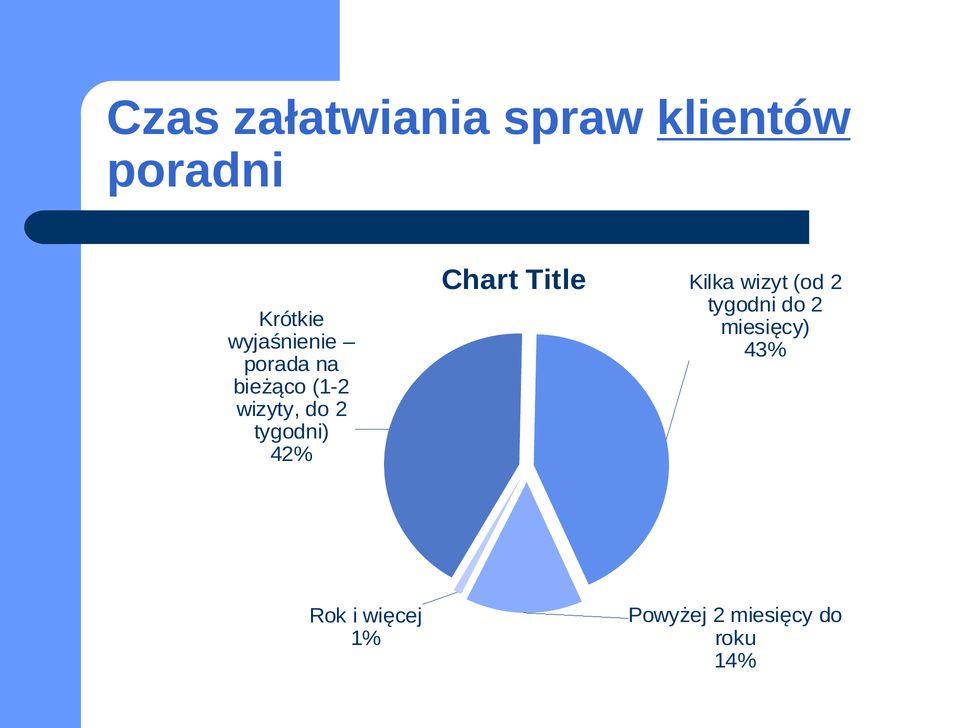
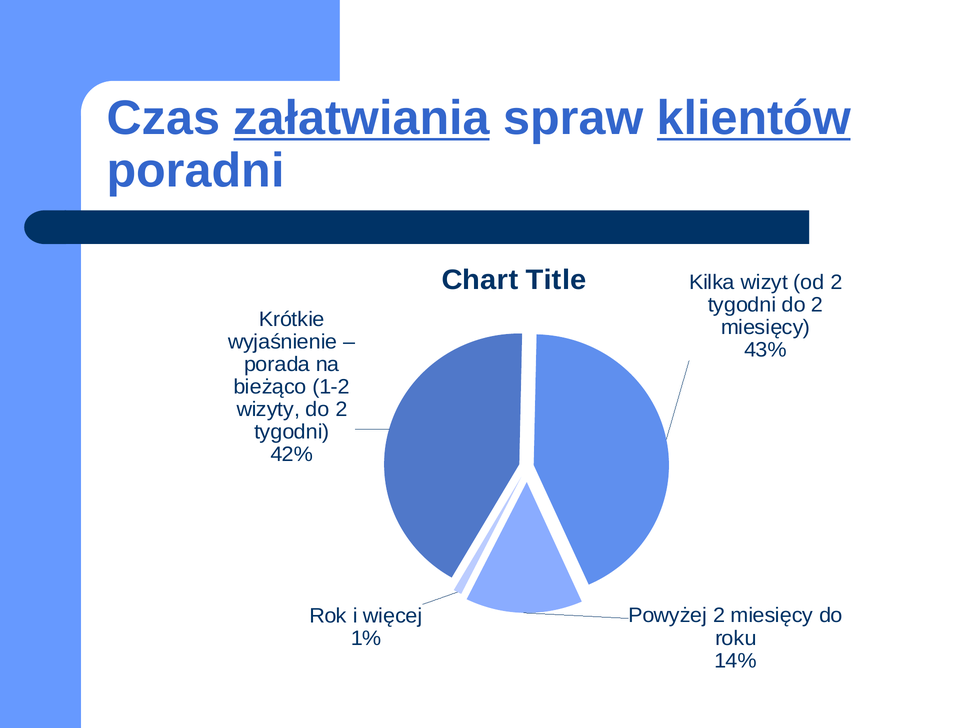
załatwiania underline: none -> present
